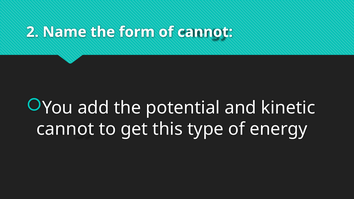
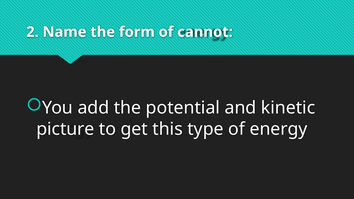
cannot at (65, 129): cannot -> picture
